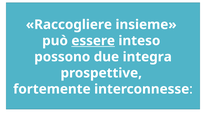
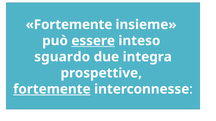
Raccogliere at (69, 25): Raccogliere -> Fortemente
possono: possono -> sguardo
fortemente at (52, 89) underline: none -> present
